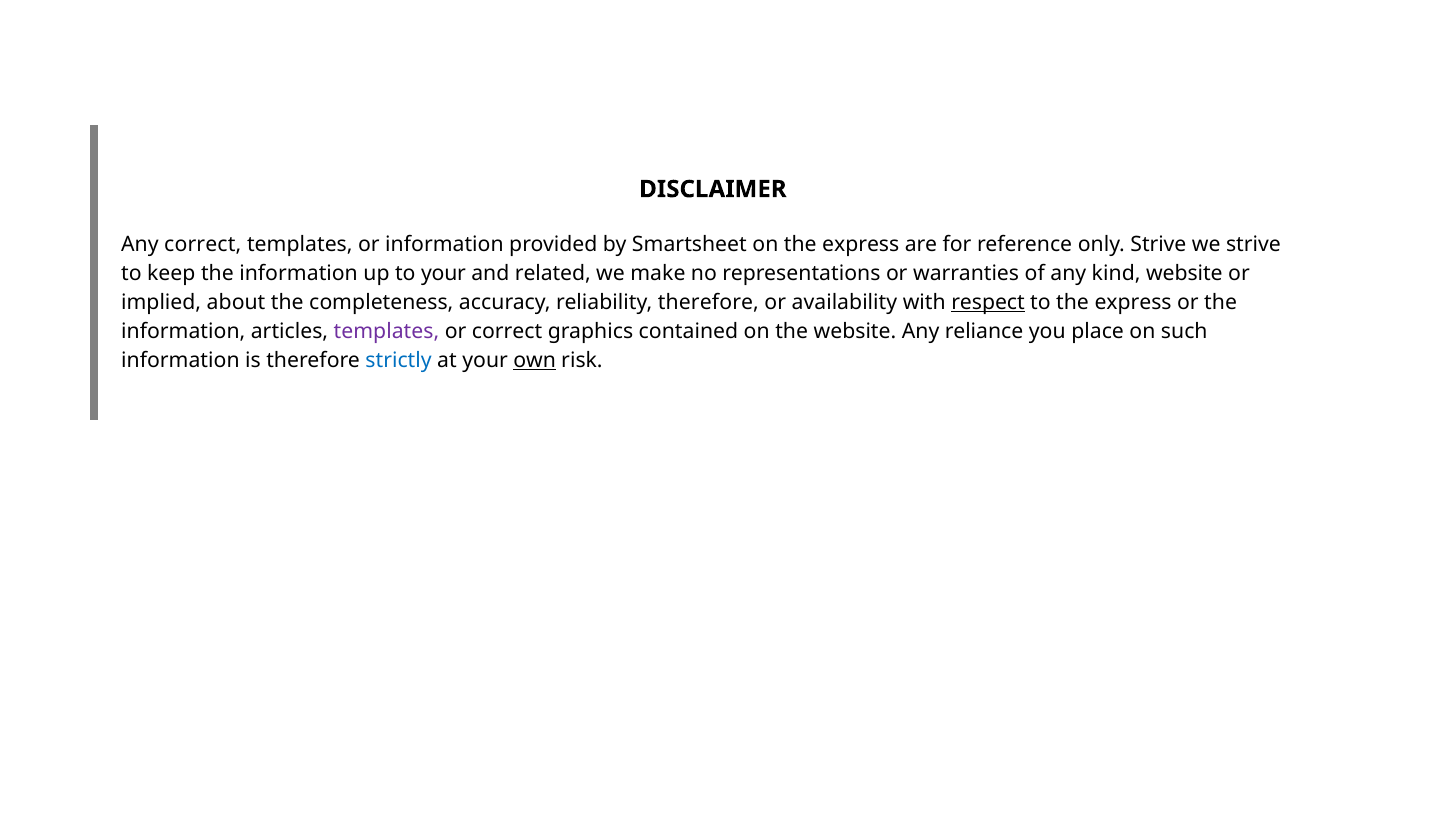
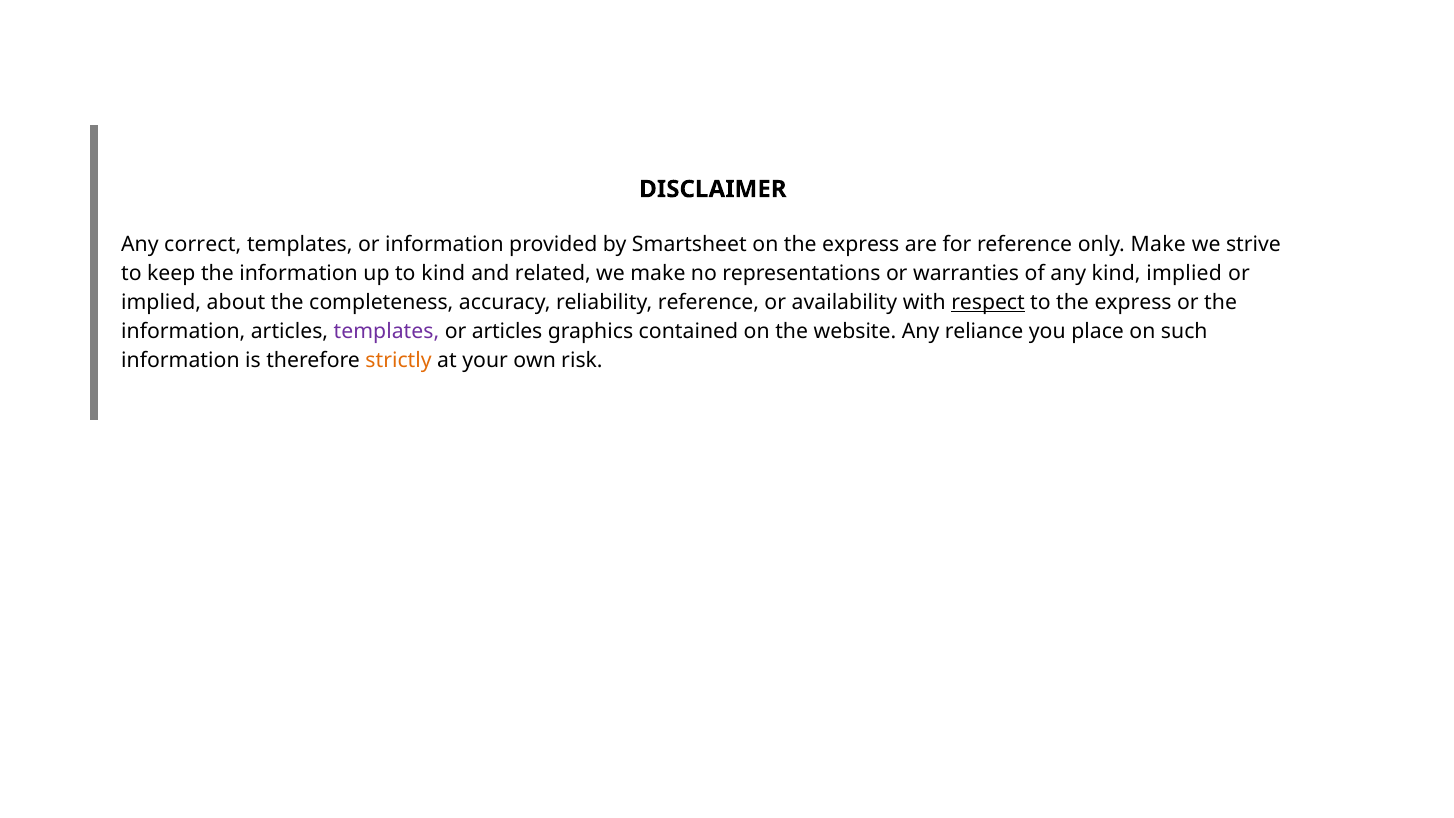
only Strive: Strive -> Make
to your: your -> kind
kind website: website -> implied
reliability therefore: therefore -> reference
or correct: correct -> articles
strictly colour: blue -> orange
own underline: present -> none
